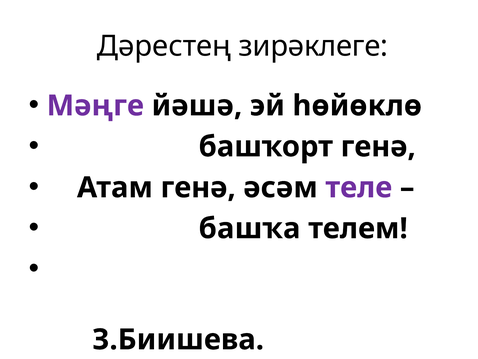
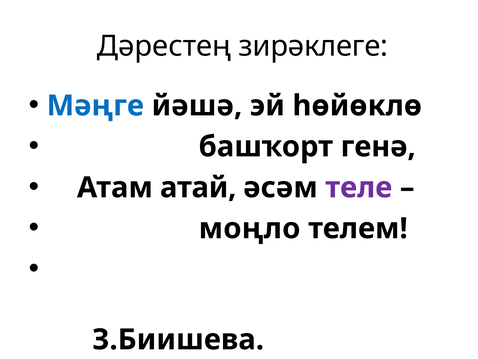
Мәңге colour: purple -> blue
Атам генә: генә -> атай
башҡа: башҡа -> моңло
